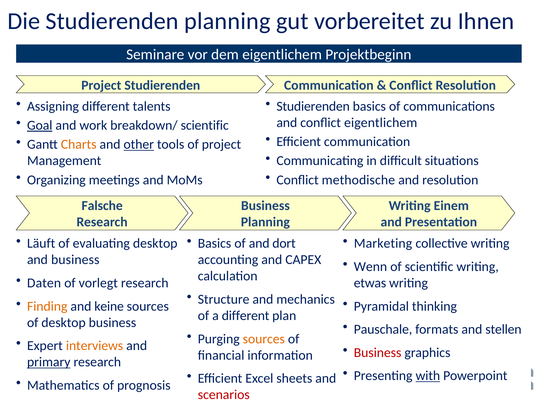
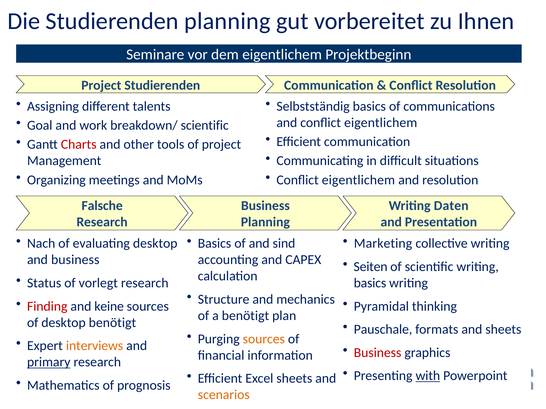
Studierenden at (313, 106): Studierenden -> Selbstständig
Goal underline: present -> none
Charts colour: orange -> red
other underline: present -> none
methodische at (358, 180): methodische -> eigentlichem
Einem: Einem -> Daten
Läuft: Läuft -> Nach
dort: dort -> sind
Wenn: Wenn -> Seiten
Daten: Daten -> Status
etwas at (370, 283): etwas -> basics
Finding colour: orange -> red
a different: different -> benötigt
desktop business: business -> benötigt
and stellen: stellen -> sheets
scenarios colour: red -> orange
